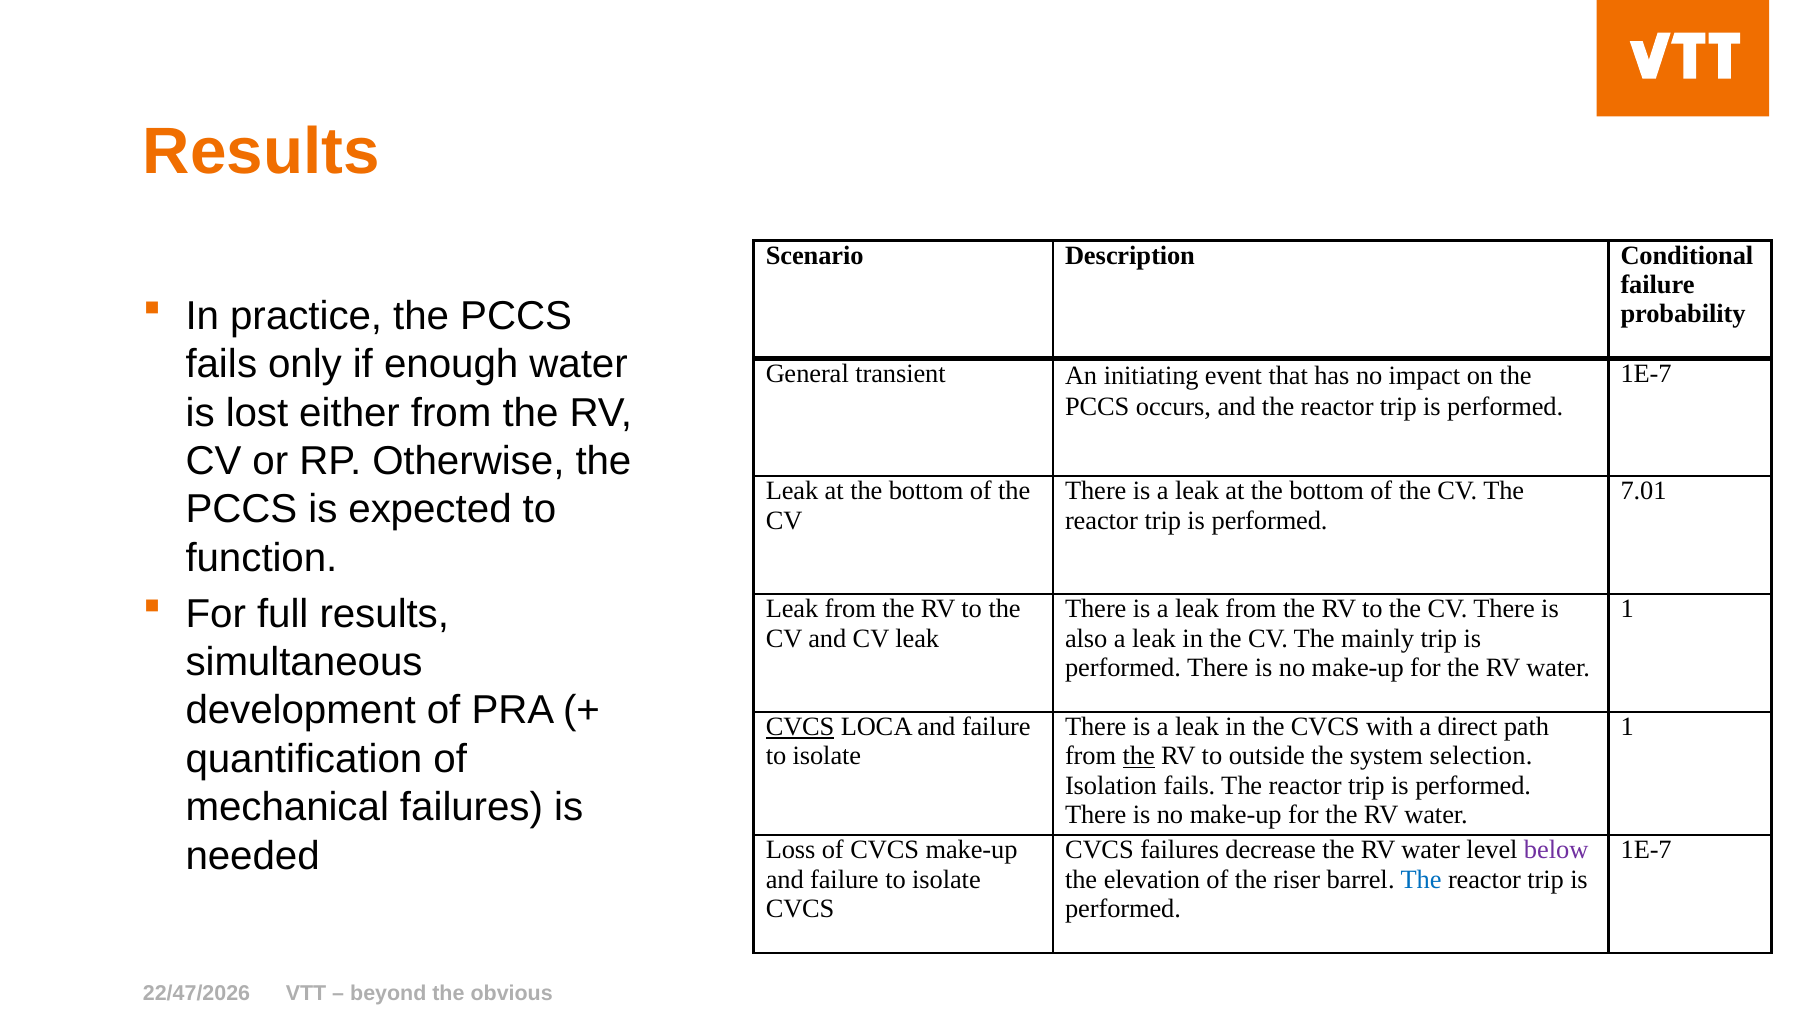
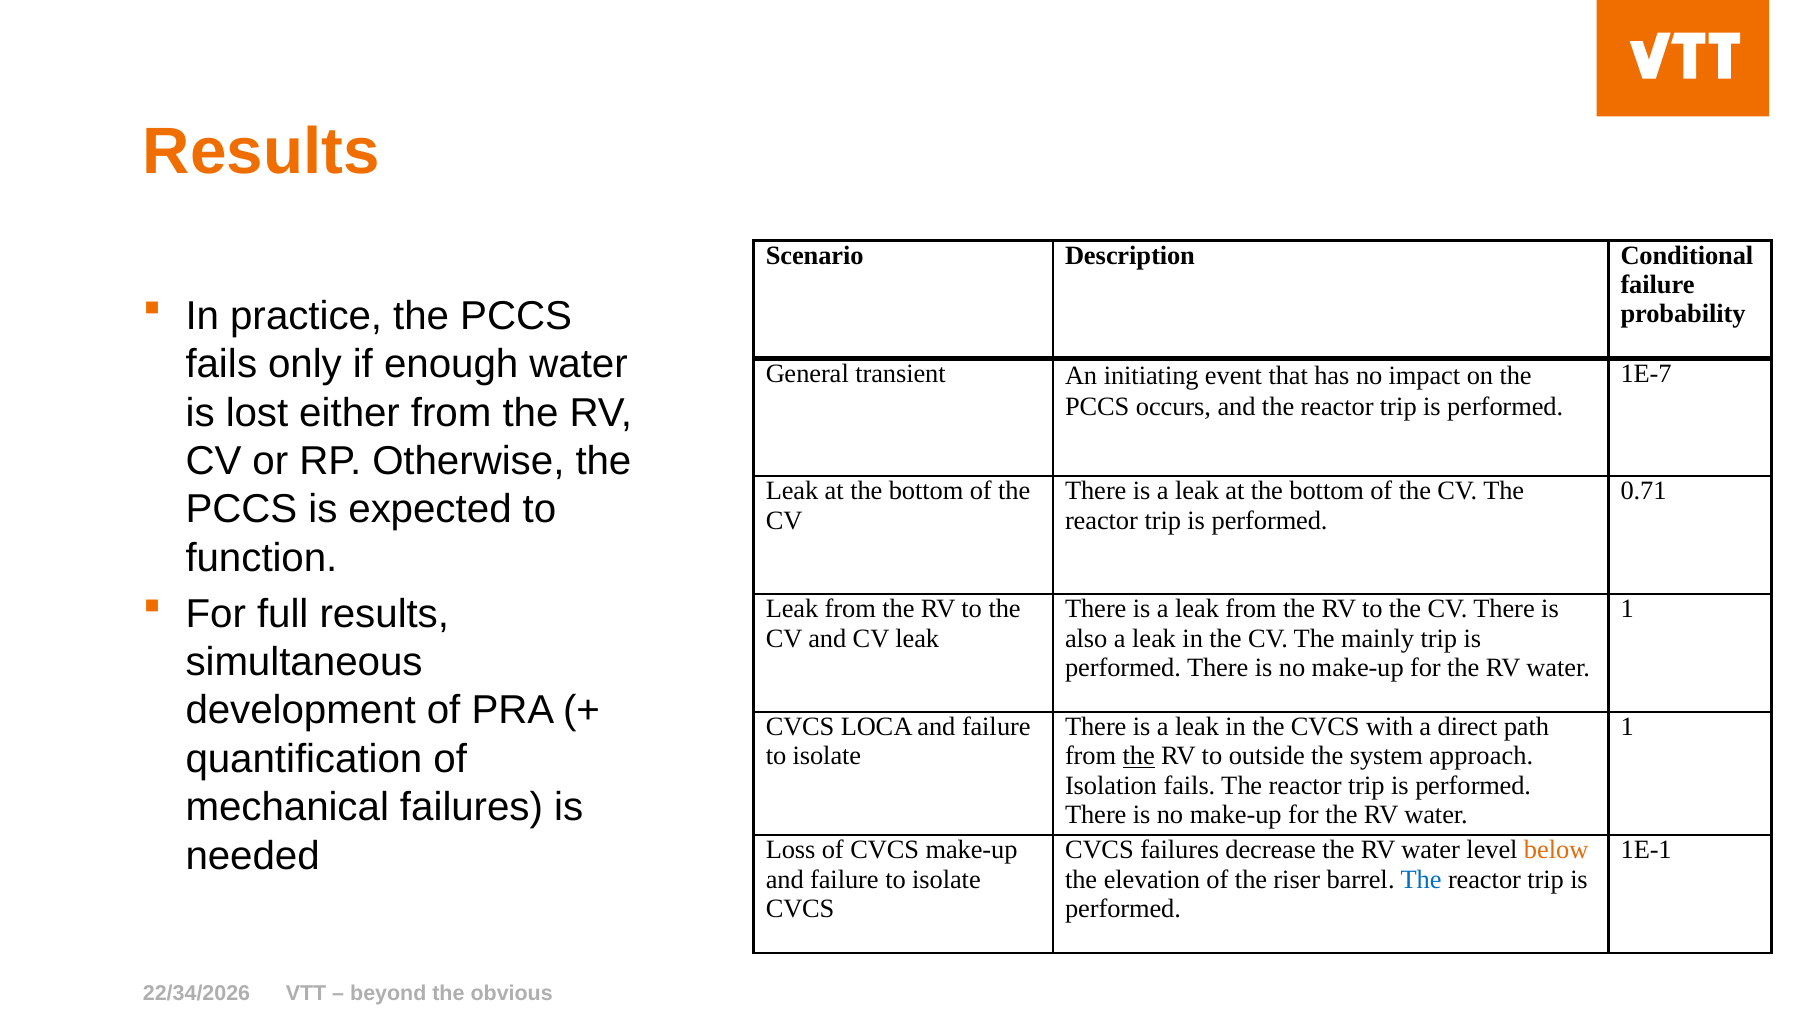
7.01: 7.01 -> 0.71
CVCS at (800, 727) underline: present -> none
selection: selection -> approach
below colour: purple -> orange
1E-7 at (1646, 850): 1E-7 -> 1E-1
22/47/2026: 22/47/2026 -> 22/34/2026
